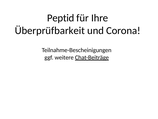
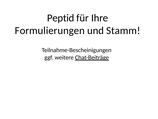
Überprüfbarkeit: Überprüfbarkeit -> Formulierungen
Corona: Corona -> Stamm
